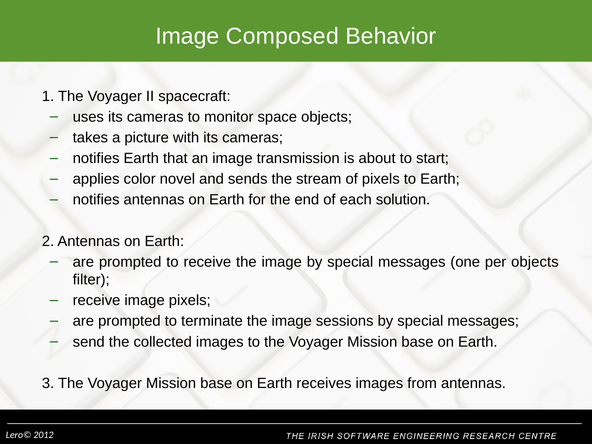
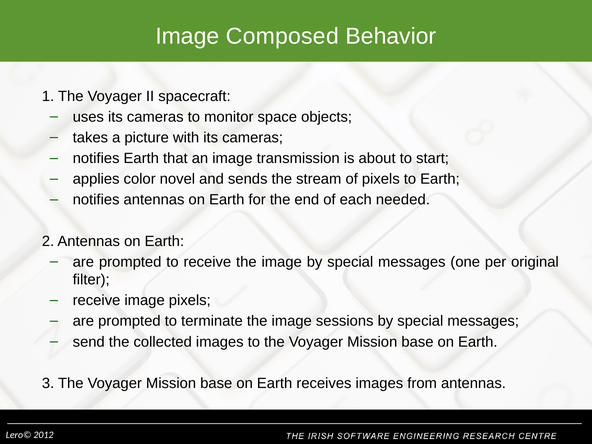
solution: solution -> needed
per objects: objects -> original
